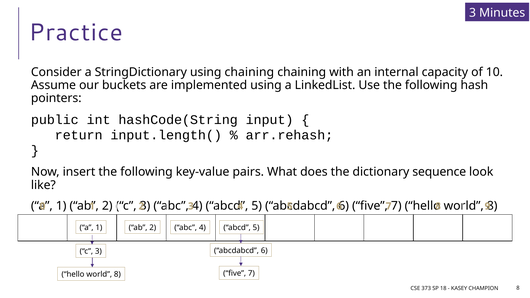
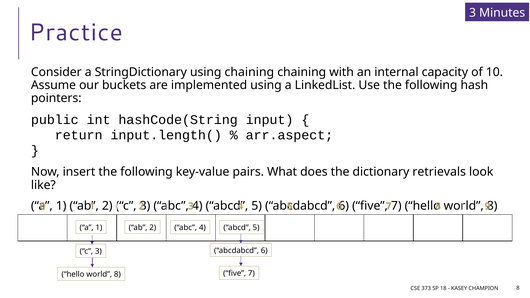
arr.rehash: arr.rehash -> arr.aspect
sequence: sequence -> retrievals
